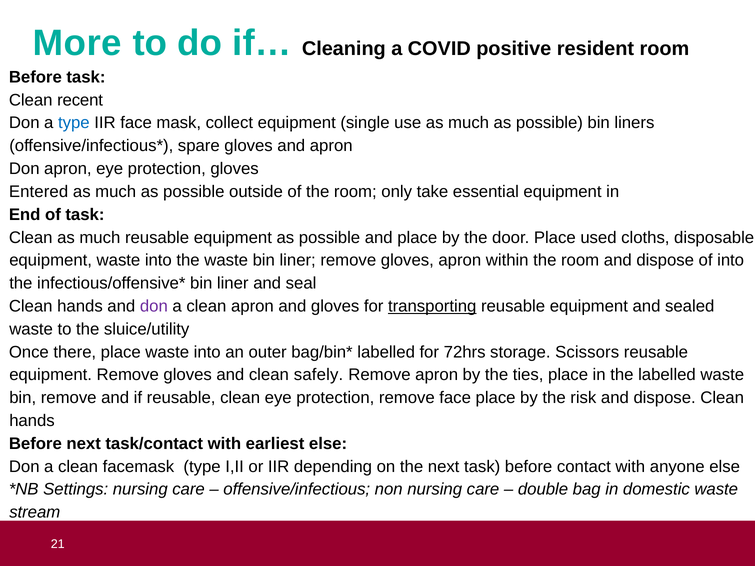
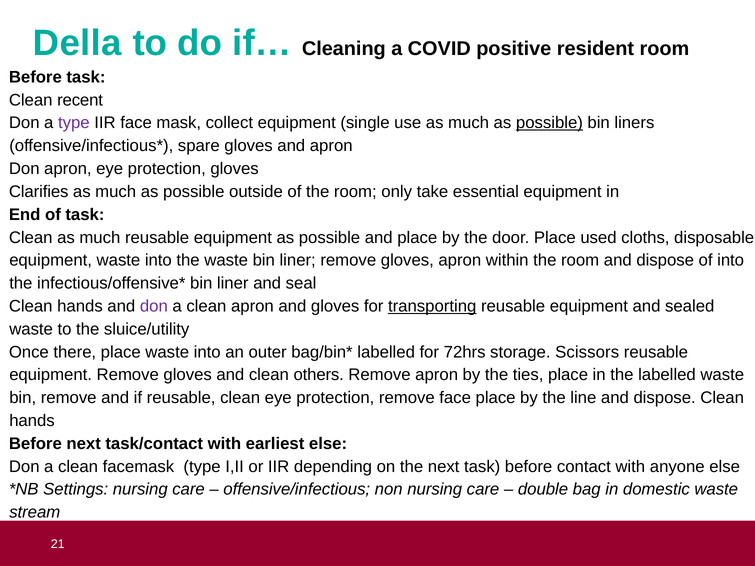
More: More -> Della
type at (74, 123) colour: blue -> purple
possible at (549, 123) underline: none -> present
Entered: Entered -> Clarifies
safely: safely -> others
risk: risk -> line
